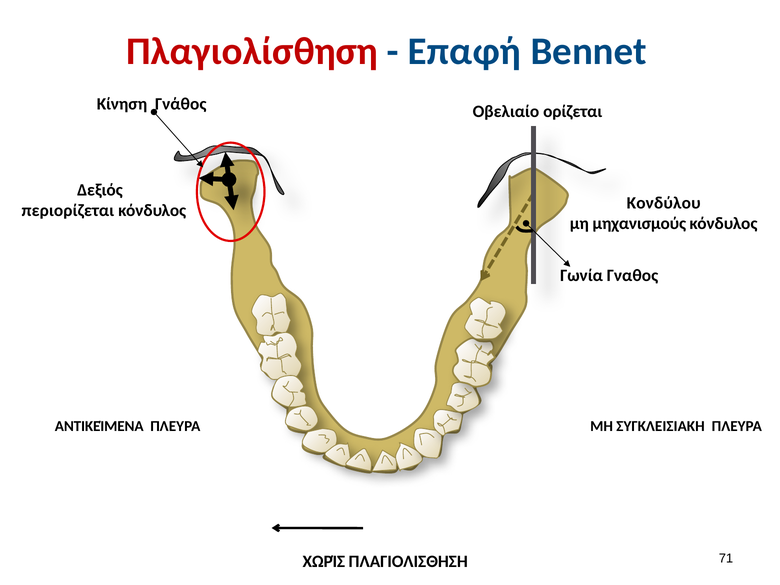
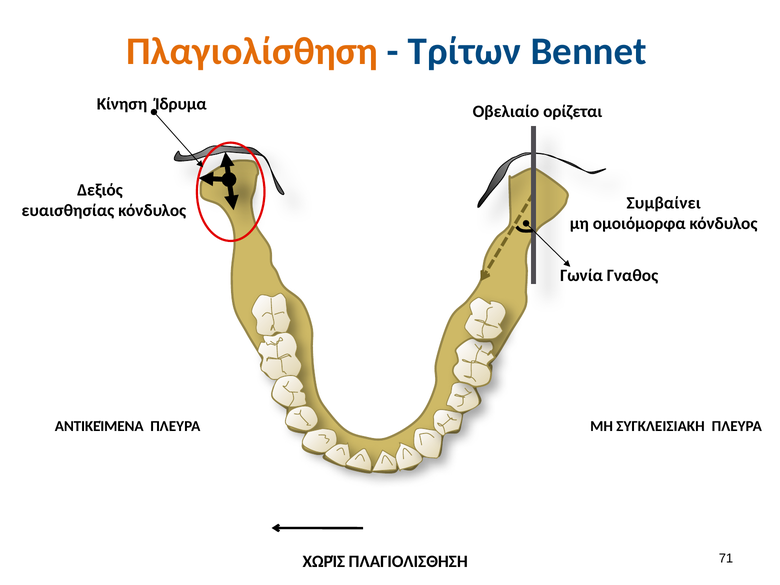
Πλαγιολίσθηση colour: red -> orange
Επαφή: Επαφή -> Τρίτων
Γνάθος: Γνάθος -> Ίδρυμα
Κονδύλου: Κονδύλου -> Συμβαίνει
περιορίζεται: περιορίζεται -> ευαισθησίας
μηχανισμούς: μηχανισμούς -> ομοιόμορφα
